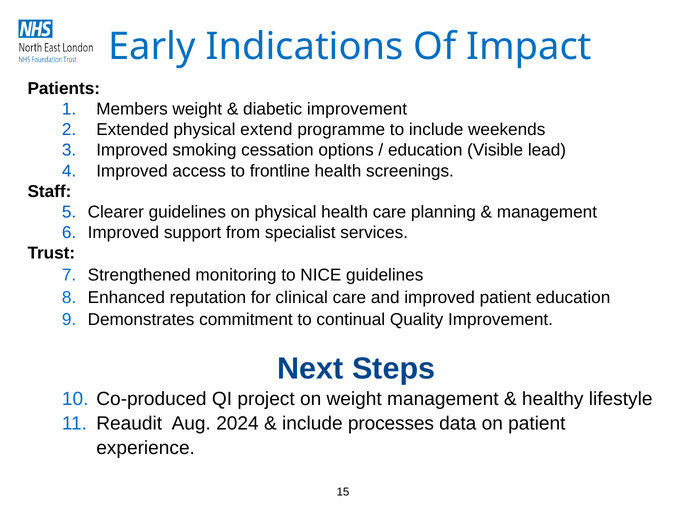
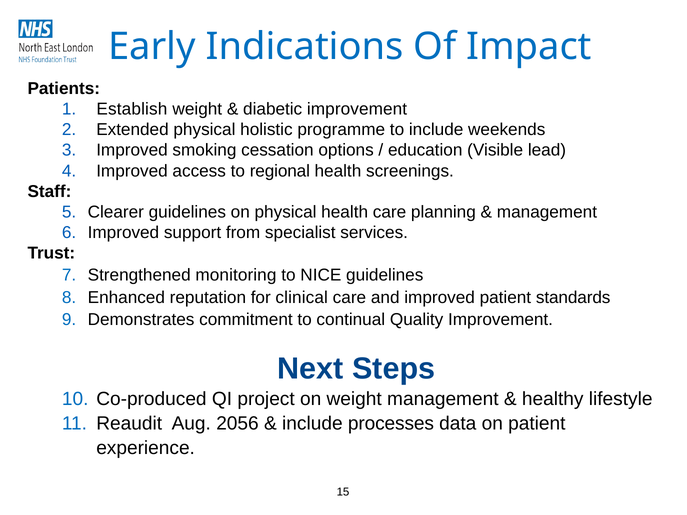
Members: Members -> Establish
extend: extend -> holistic
frontline: frontline -> regional
patient education: education -> standards
2024: 2024 -> 2056
